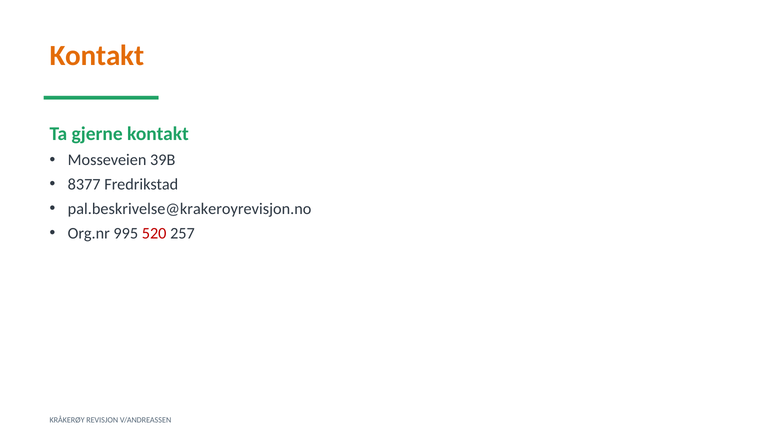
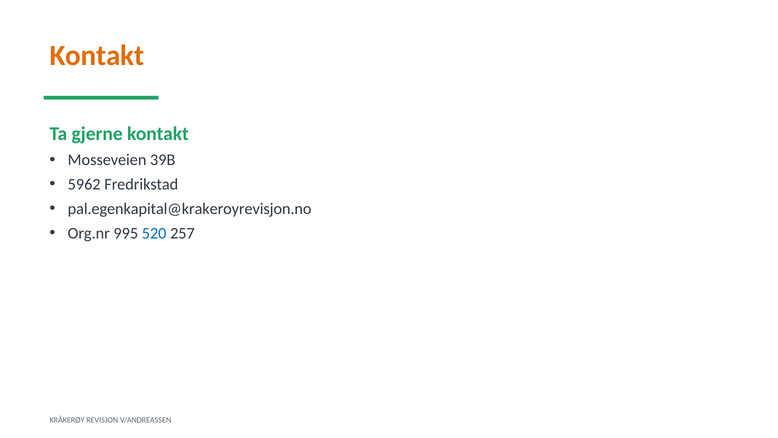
8377: 8377 -> 5962
pal.beskrivelse@krakeroyrevisjon.no: pal.beskrivelse@krakeroyrevisjon.no -> pal.egenkapital@krakeroyrevisjon.no
520 colour: red -> blue
